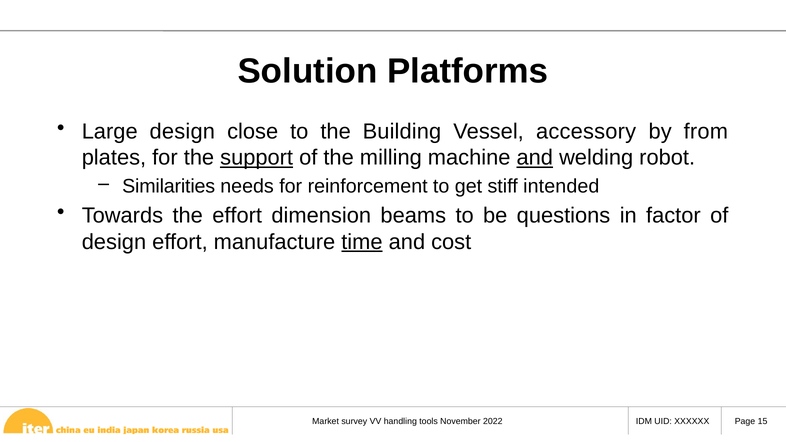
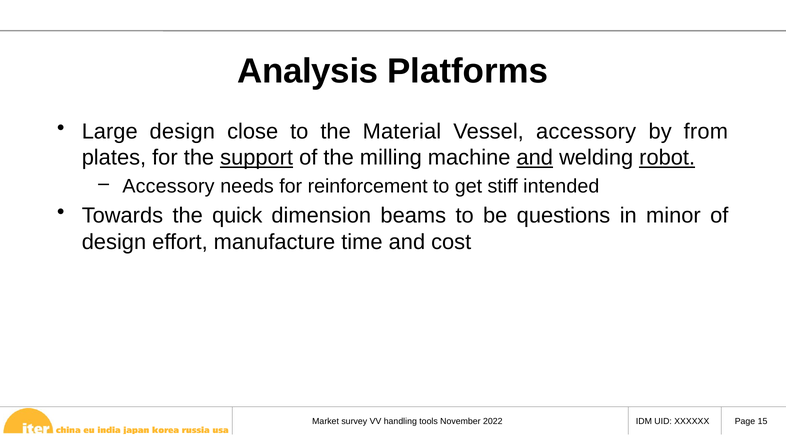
Solution: Solution -> Analysis
Building: Building -> Material
robot underline: none -> present
Similarities at (169, 186): Similarities -> Accessory
the effort: effort -> quick
factor: factor -> minor
time underline: present -> none
